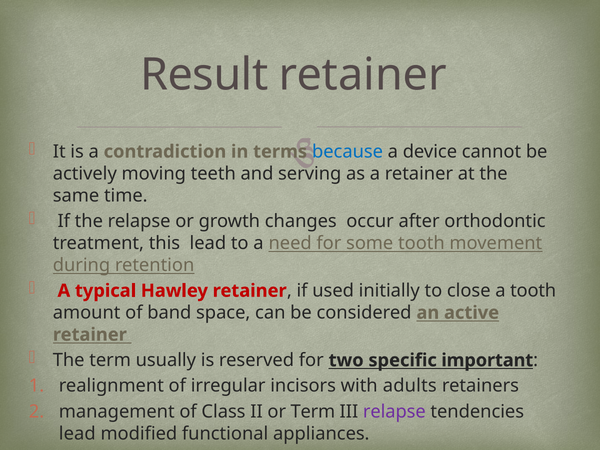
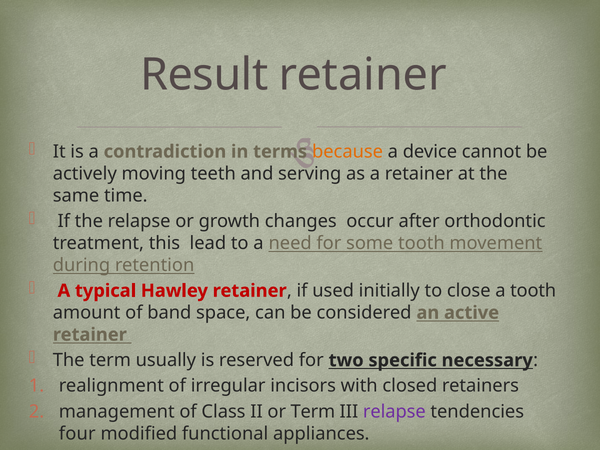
because colour: blue -> orange
important: important -> necessary
adults: adults -> closed
lead at (77, 434): lead -> four
